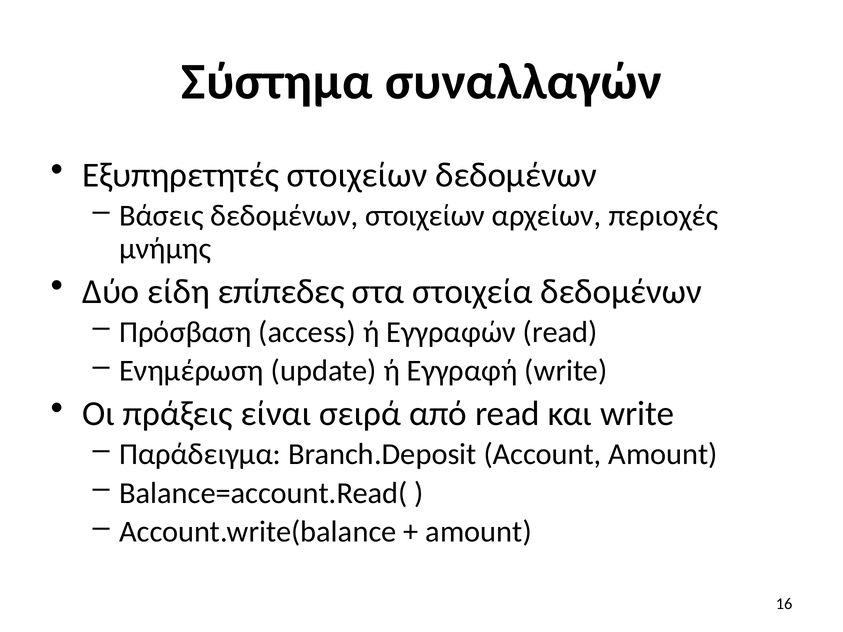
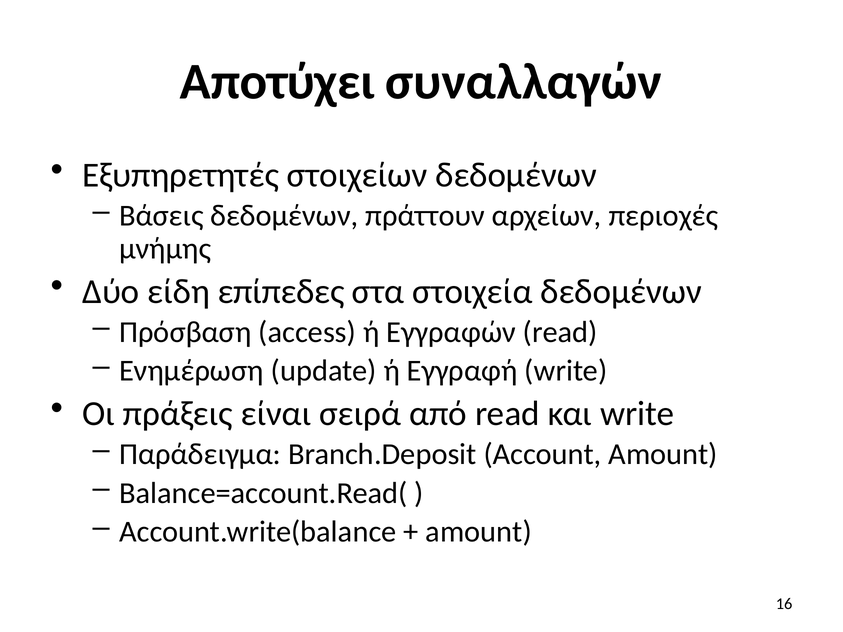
Σύστημα: Σύστημα -> Αποτύχει
δεδομένων στοιχείων: στοιχείων -> πράττουν
